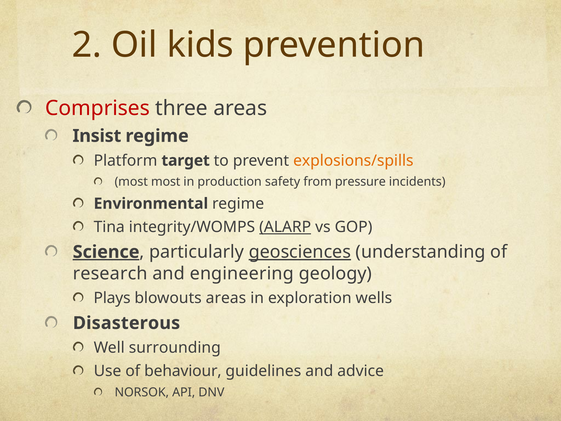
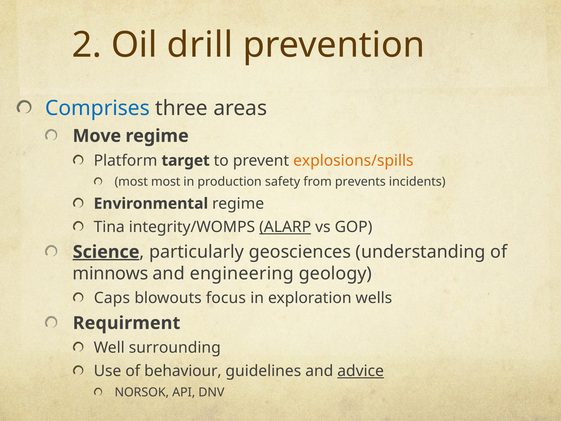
kids: kids -> drill
Comprises colour: red -> blue
Insist: Insist -> Move
pressure: pressure -> prevents
geosciences underline: present -> none
research: research -> minnows
Plays: Plays -> Caps
blowouts areas: areas -> focus
Disasterous: Disasterous -> Requirment
advice underline: none -> present
